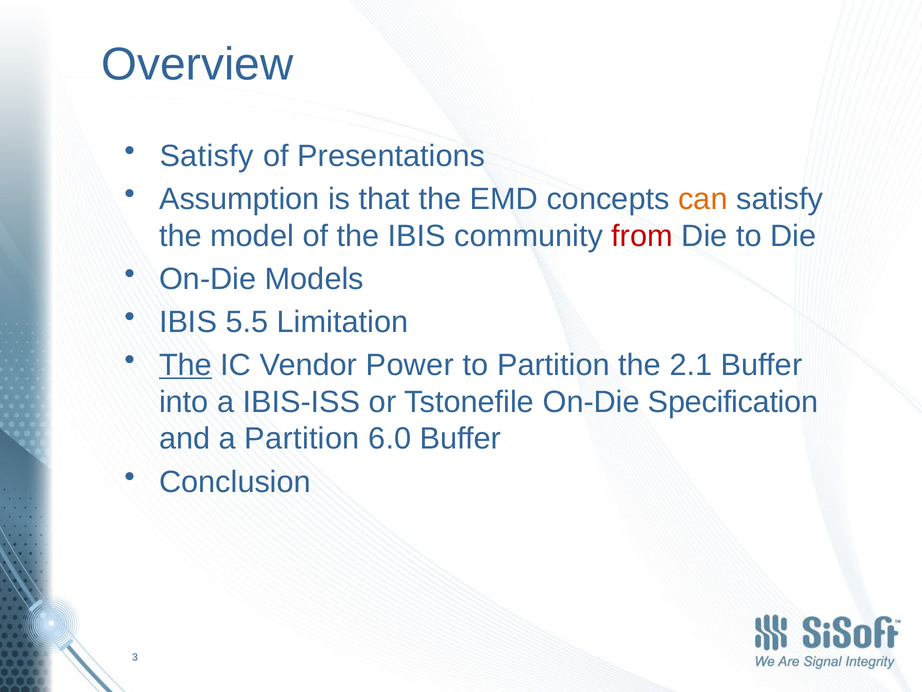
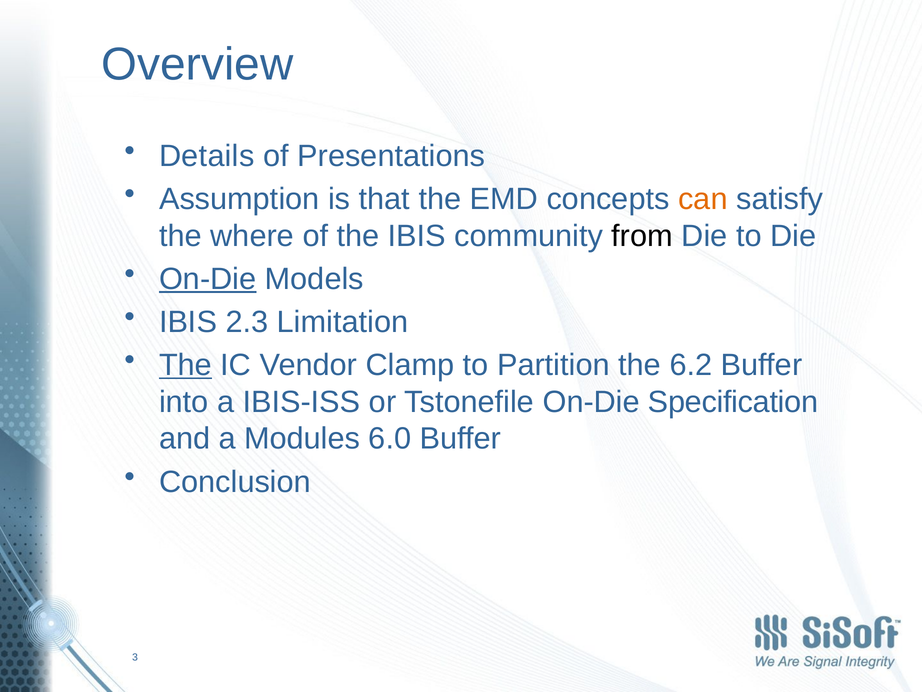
Satisfy at (207, 156): Satisfy -> Details
model: model -> where
from colour: red -> black
On-Die at (208, 279) underline: none -> present
5.5: 5.5 -> 2.3
Power: Power -> Clamp
2.1: 2.1 -> 6.2
a Partition: Partition -> Modules
